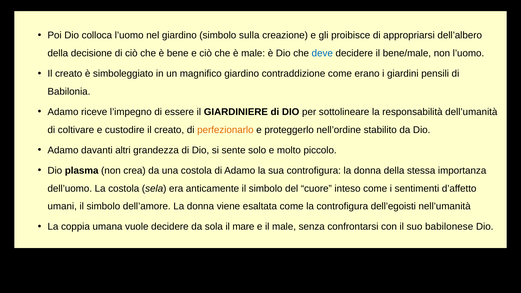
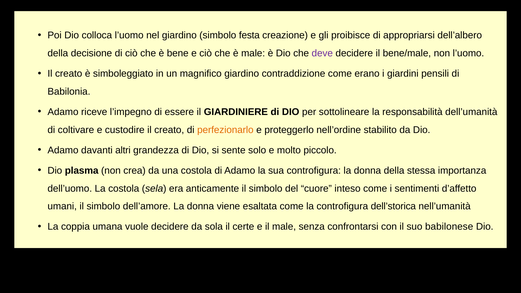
sulla: sulla -> festa
deve colour: blue -> purple
dell’egoisti: dell’egoisti -> dell’storica
mare: mare -> certe
